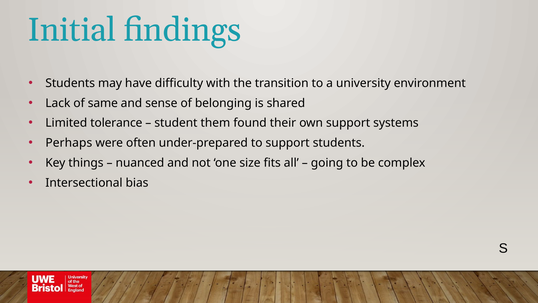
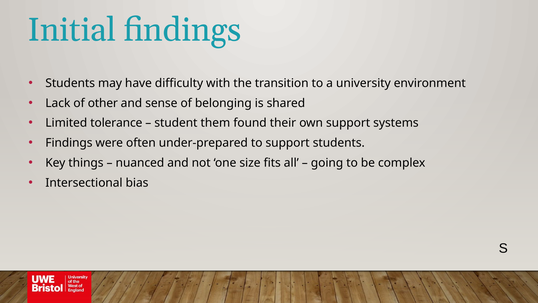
same: same -> other
Perhaps at (69, 143): Perhaps -> Findings
